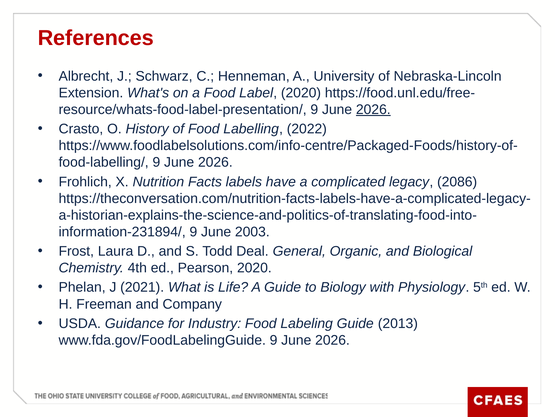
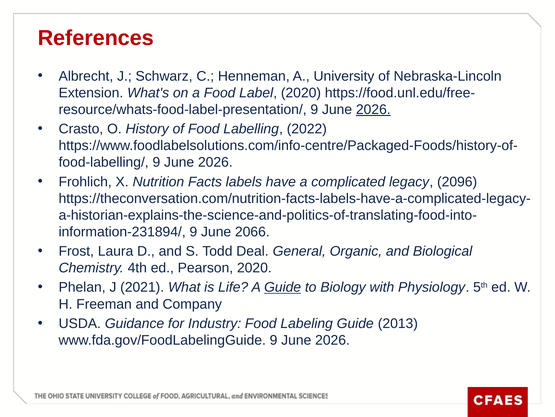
2086: 2086 -> 2096
2003: 2003 -> 2066
Guide at (283, 287) underline: none -> present
